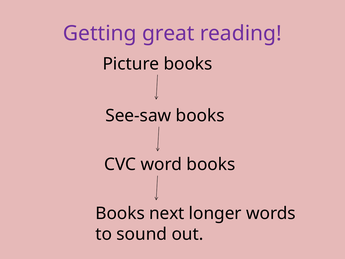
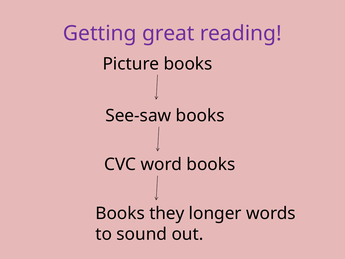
next: next -> they
